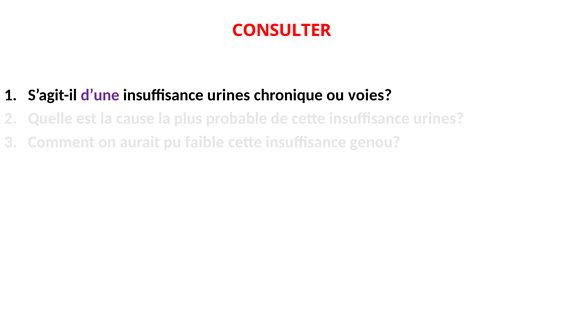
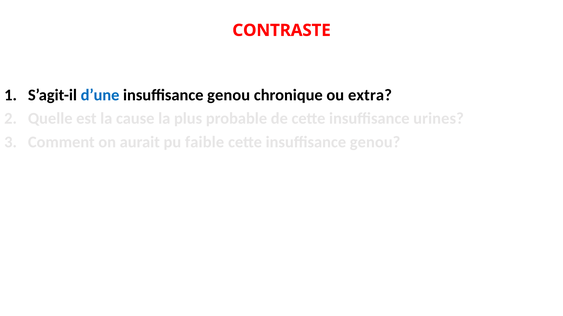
CONSULTER: CONSULTER -> CONTRASTE
d’une colour: purple -> blue
urines at (229, 95): urines -> genou
voies: voies -> extra
